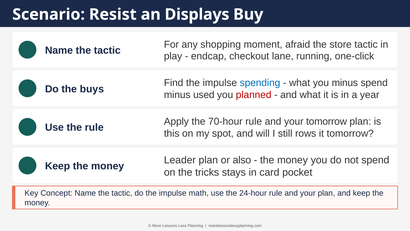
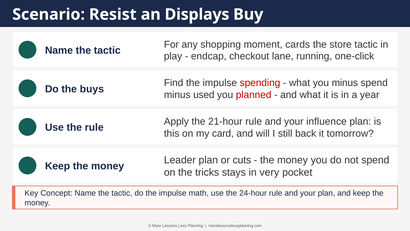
afraid: afraid -> cards
spending colour: blue -> red
70-hour: 70-hour -> 21-hour
your tomorrow: tomorrow -> influence
spot: spot -> card
rows: rows -> back
also: also -> cuts
card: card -> very
